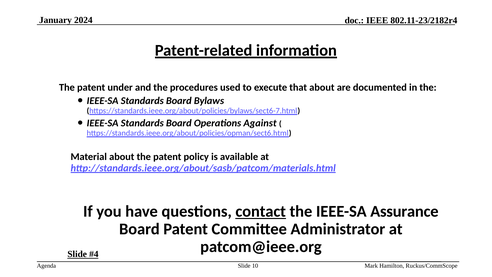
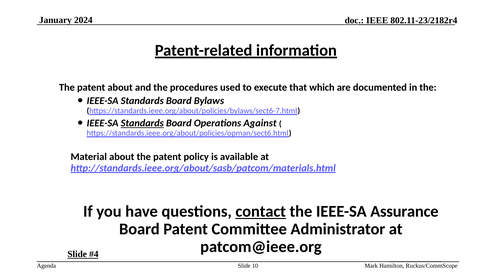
patent under: under -> about
that about: about -> which
Standards at (142, 123) underline: none -> present
